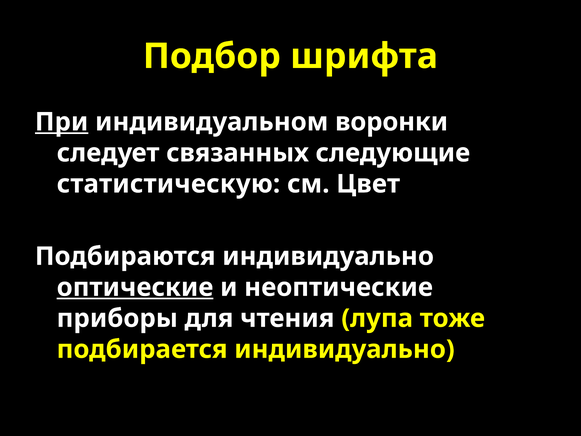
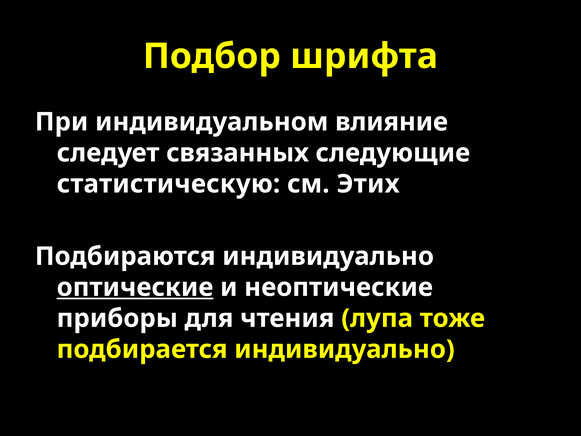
При underline: present -> none
воронки: воронки -> влияние
Цвет: Цвет -> Этих
